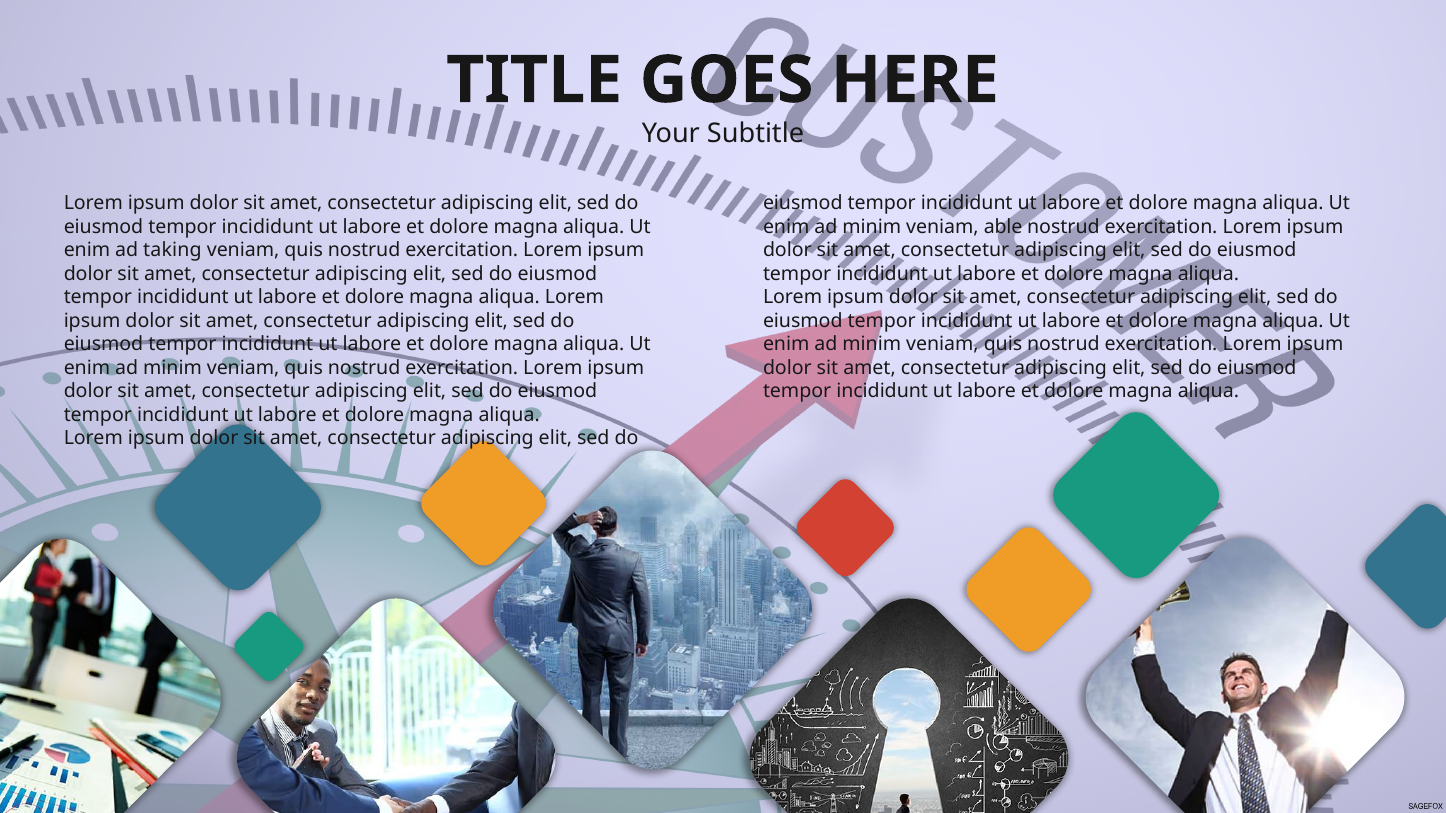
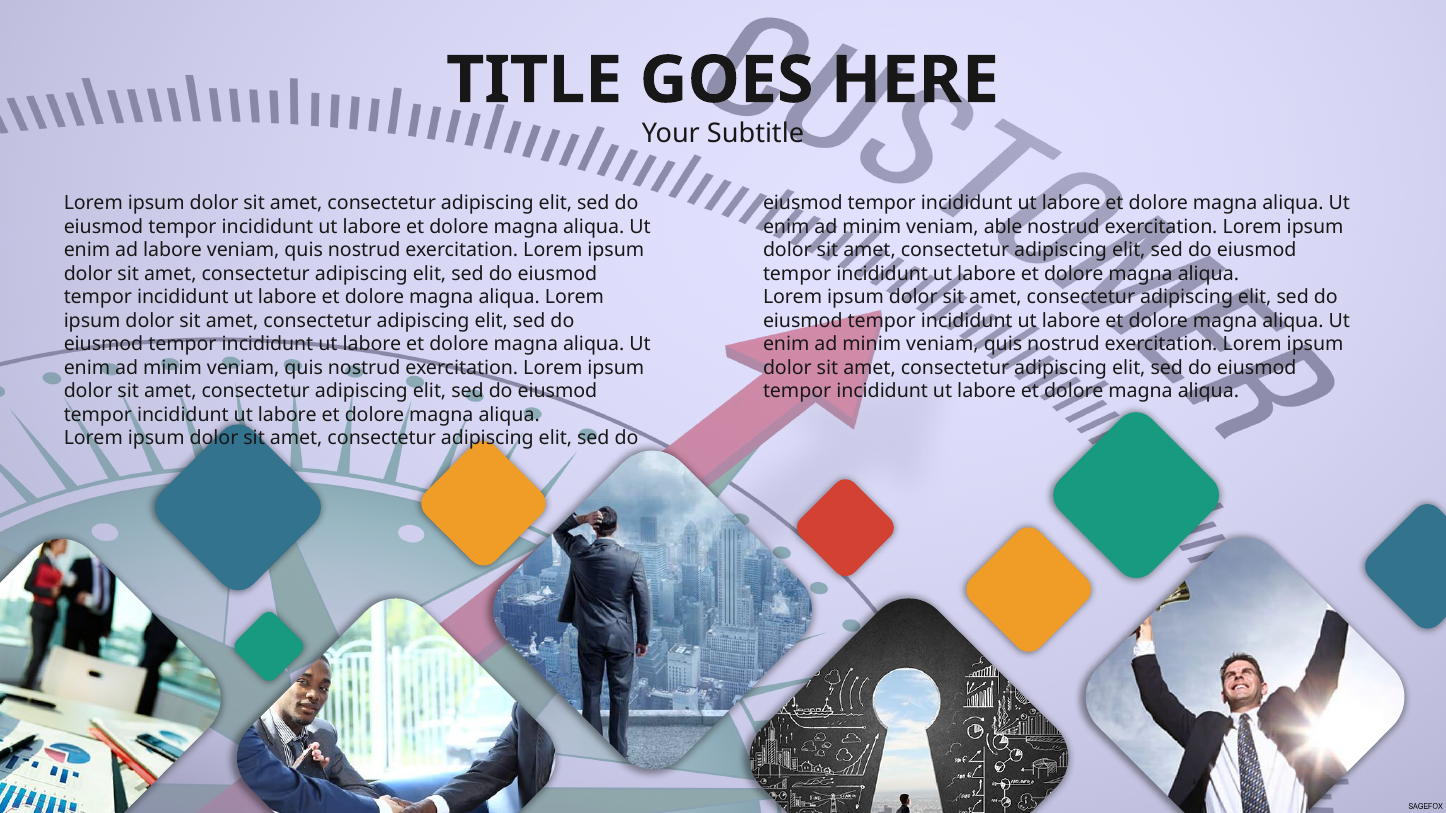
ad taking: taking -> labore
